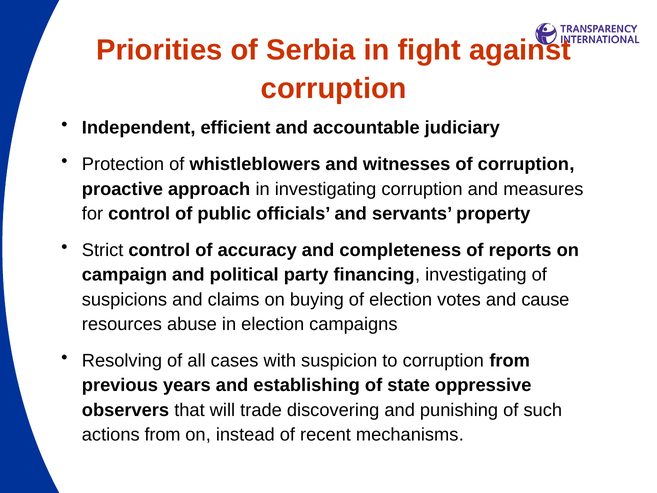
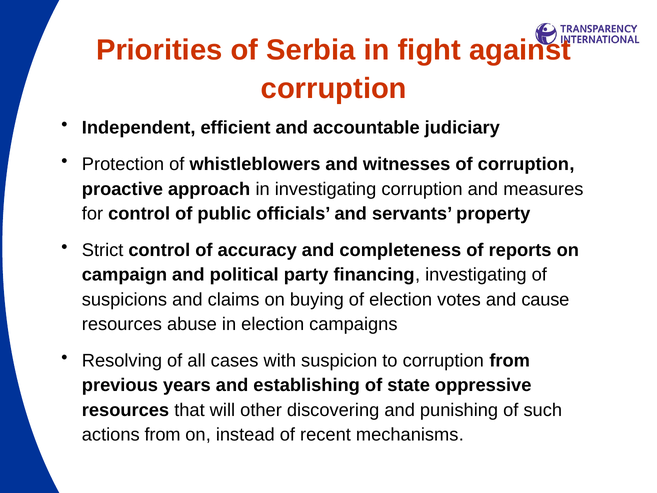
observers at (125, 410): observers -> resources
trade: trade -> other
